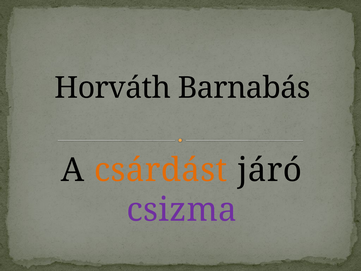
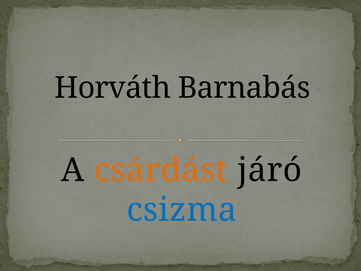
csizma colour: purple -> blue
